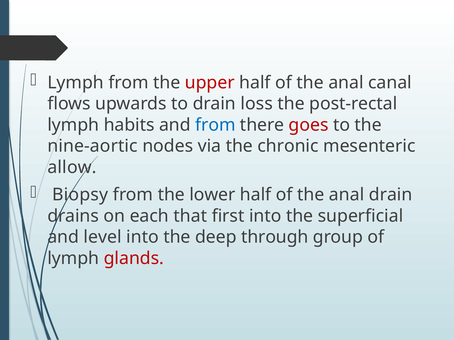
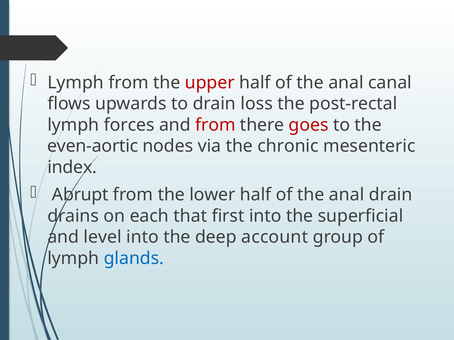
habits: habits -> forces
from at (215, 125) colour: blue -> red
nine-aortic: nine-aortic -> even-aortic
allow: allow -> index
Biopsy: Biopsy -> Abrupt
through: through -> account
glands colour: red -> blue
